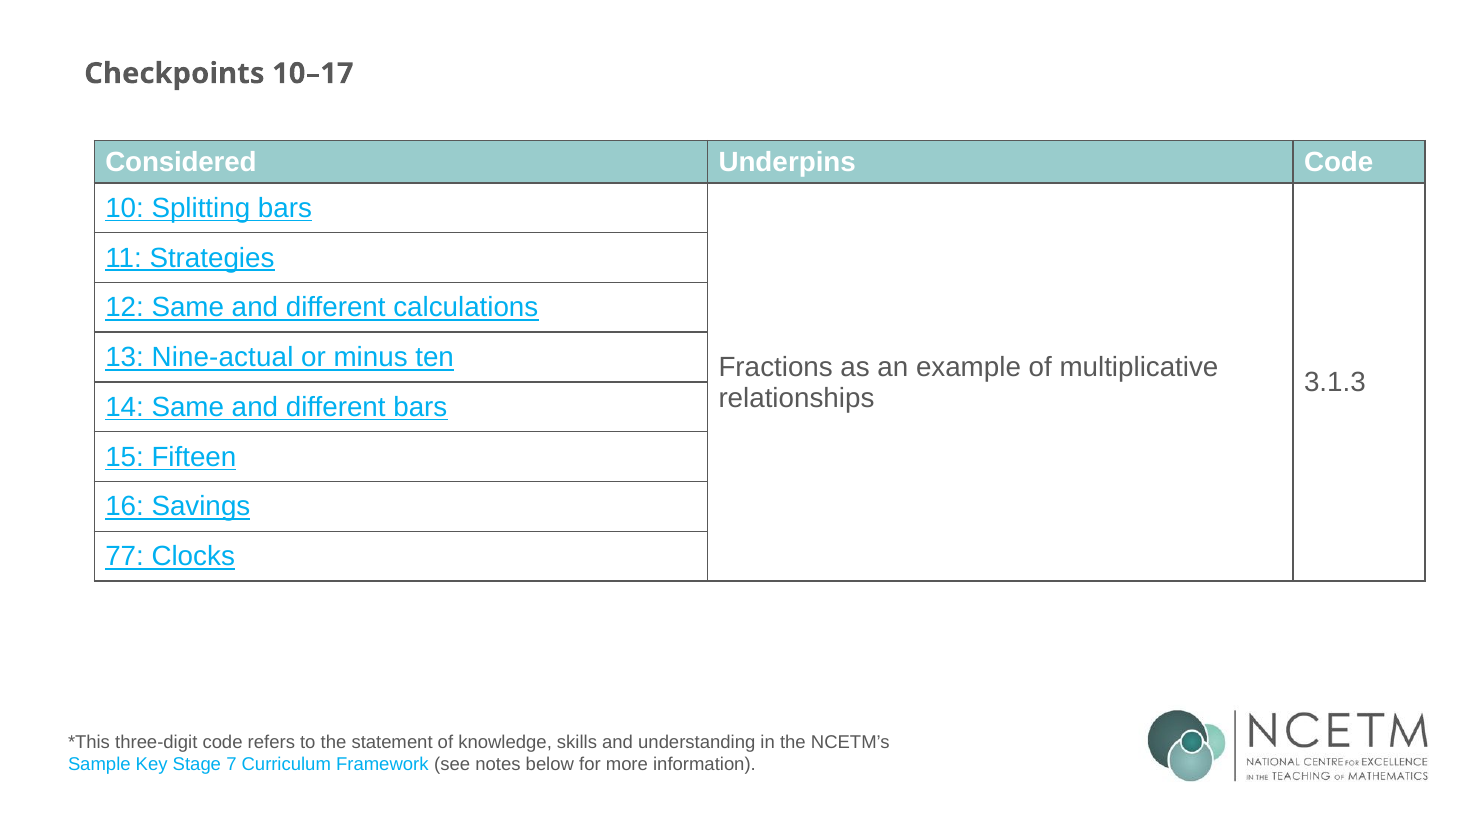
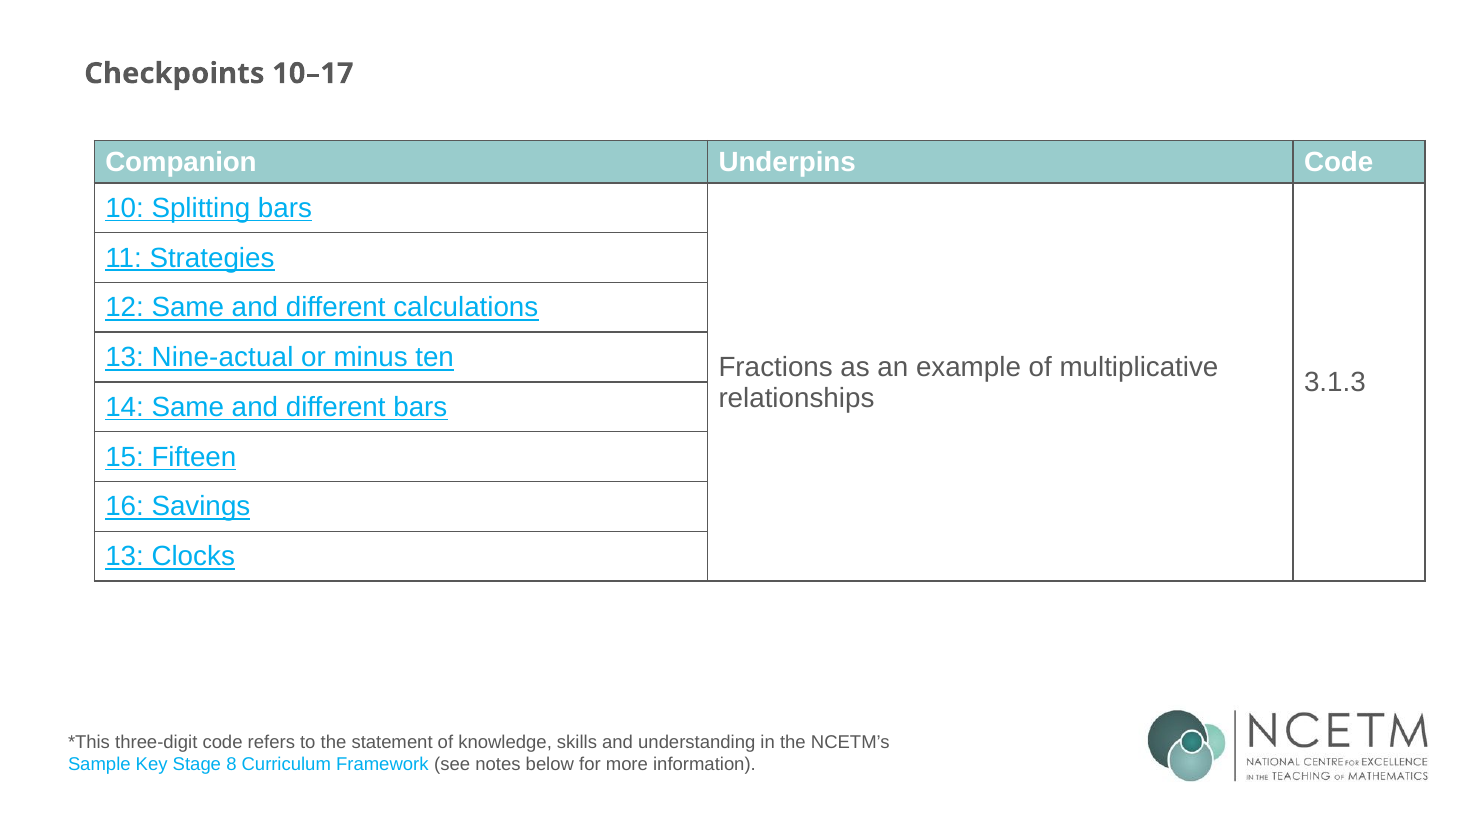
Considered: Considered -> Companion
77 at (125, 557): 77 -> 13
7: 7 -> 8
